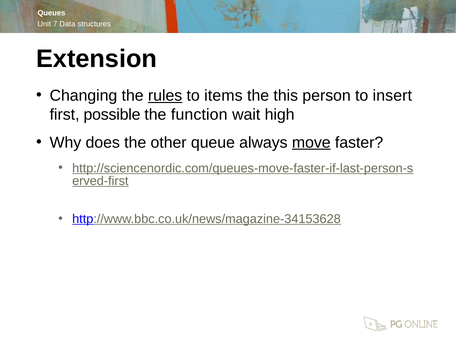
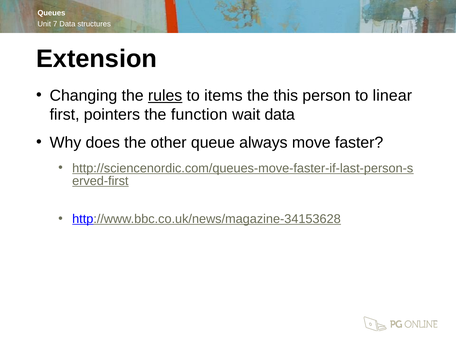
insert: insert -> linear
possible: possible -> pointers
wait high: high -> data
move underline: present -> none
